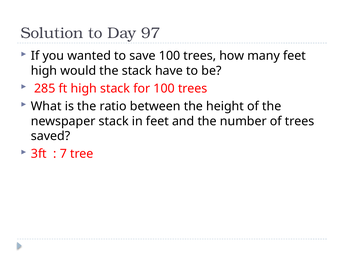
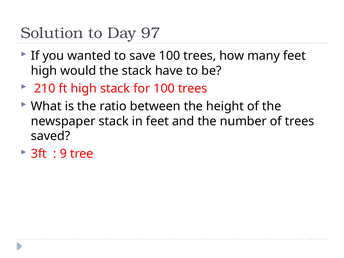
285: 285 -> 210
7: 7 -> 9
